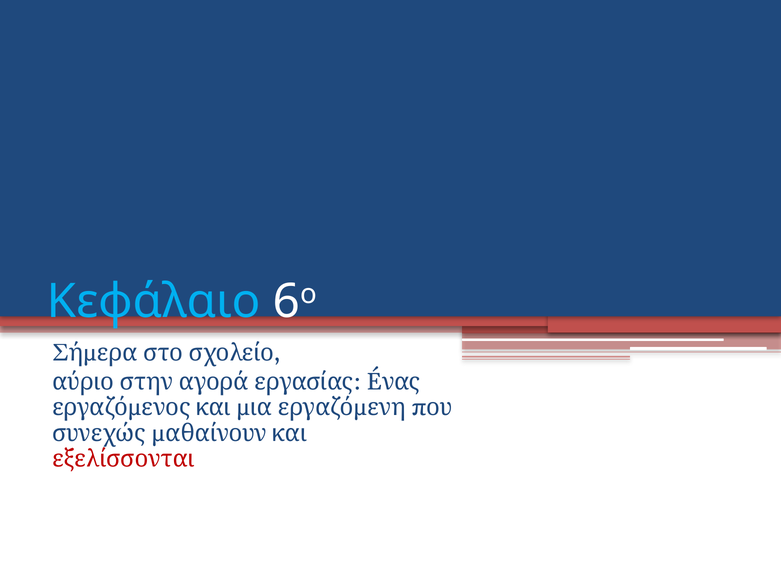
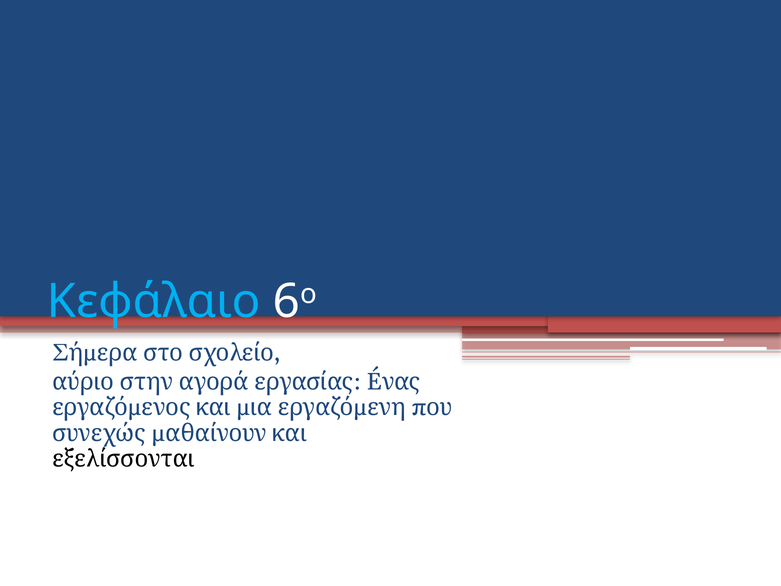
εξελίσσονται colour: red -> black
